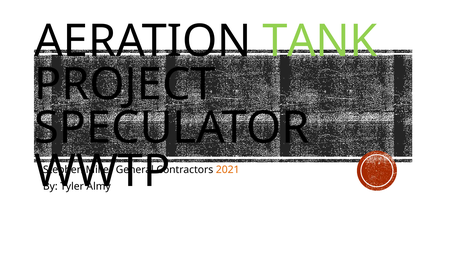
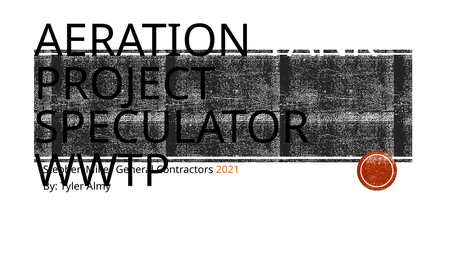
TANK colour: light green -> white
